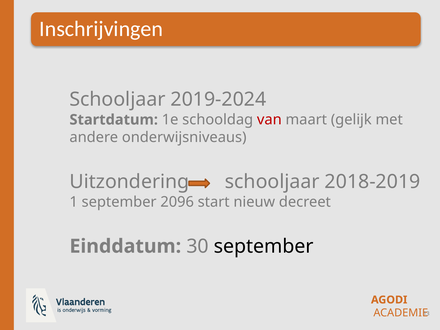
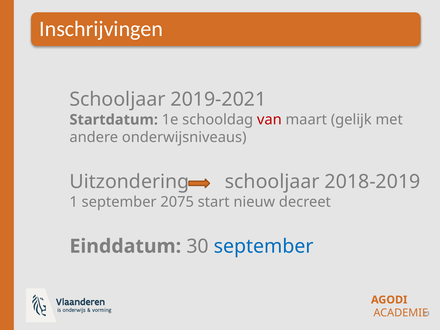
2019-2024: 2019-2024 -> 2019-2021
2096: 2096 -> 2075
september at (264, 246) colour: black -> blue
